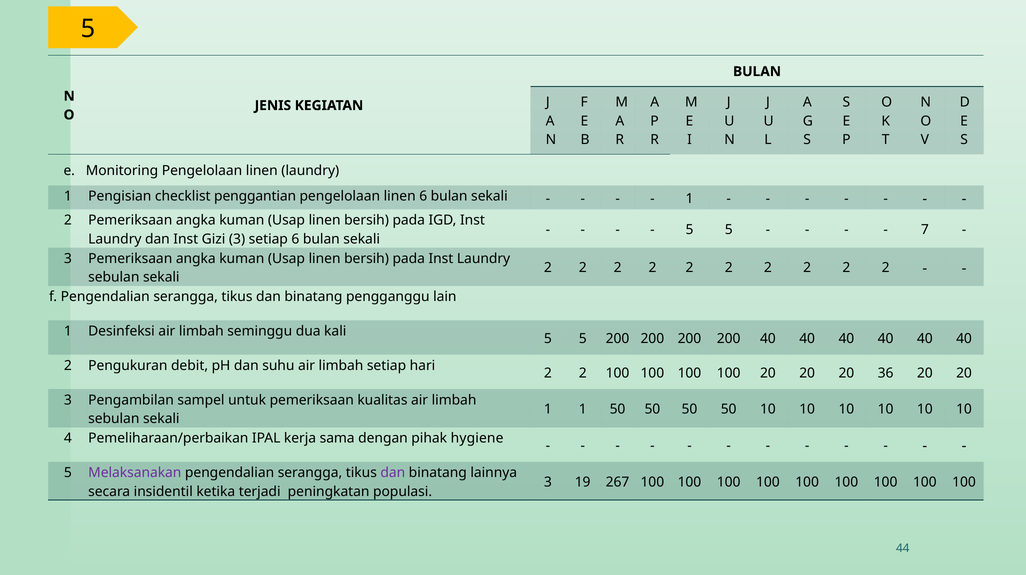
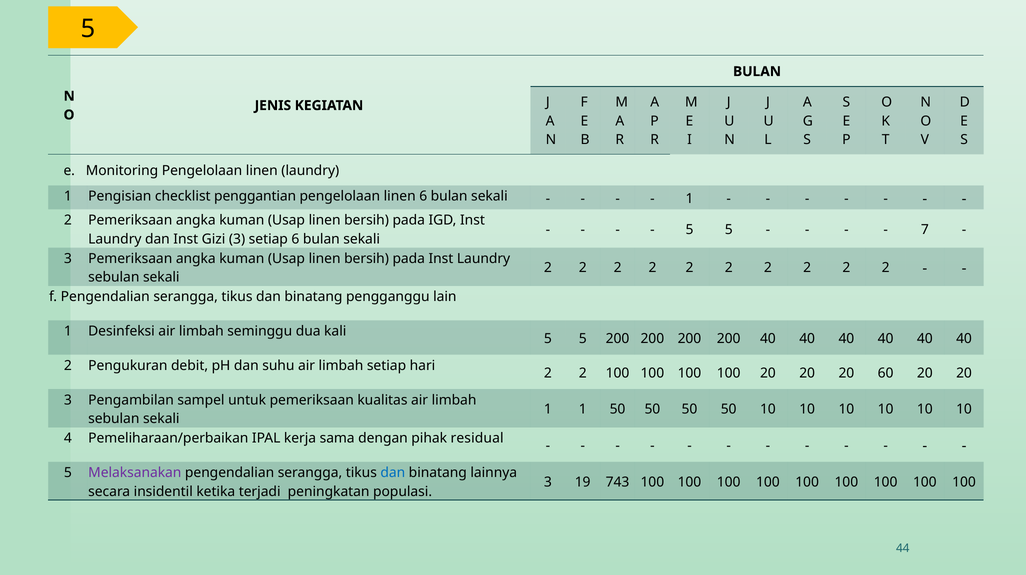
36: 36 -> 60
hygiene: hygiene -> residual
dan at (393, 473) colour: purple -> blue
267: 267 -> 743
